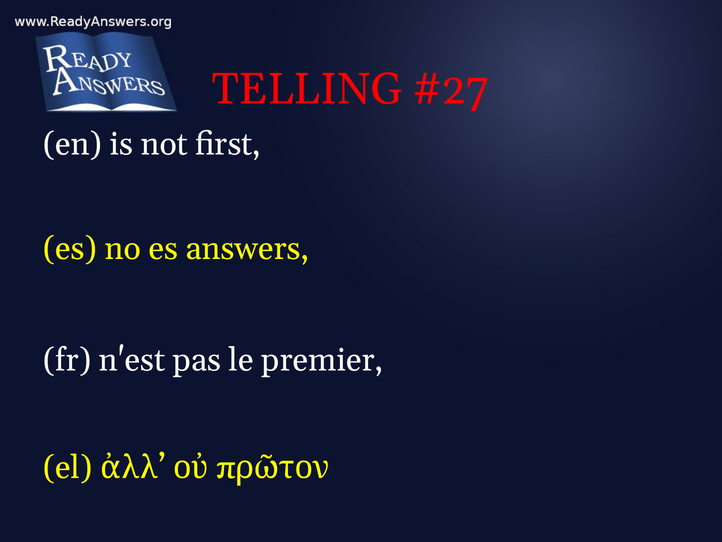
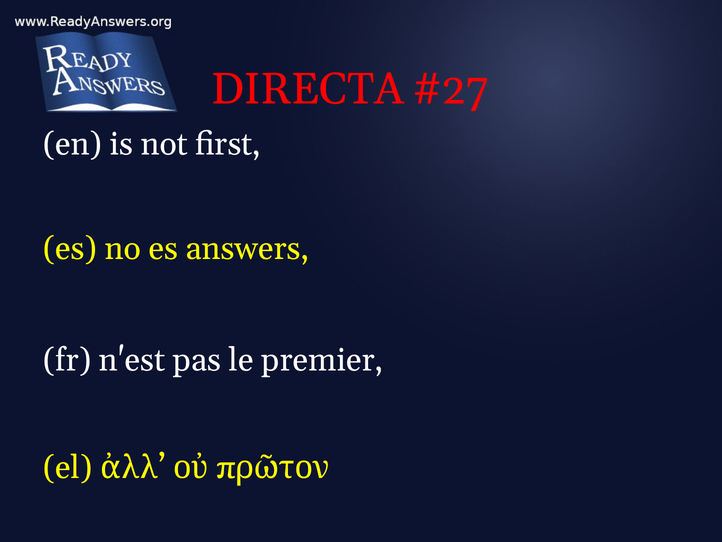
TELLING: TELLING -> DIRECTA
